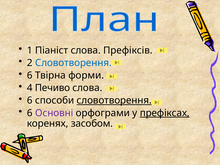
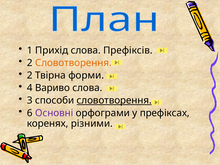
Піаніст: Піаніст -> Прихід
Словотворення at (73, 63) colour: blue -> orange
6 at (30, 75): 6 -> 2
Печиво: Печиво -> Вариво
6 at (30, 100): 6 -> 3
префіксах underline: present -> none
засобом: засобом -> різними
